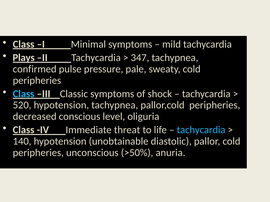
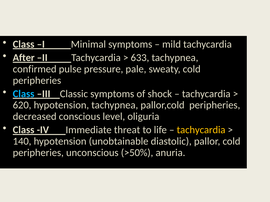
Plays: Plays -> After
347: 347 -> 633
520: 520 -> 620
tachycardia at (201, 130) colour: light blue -> yellow
